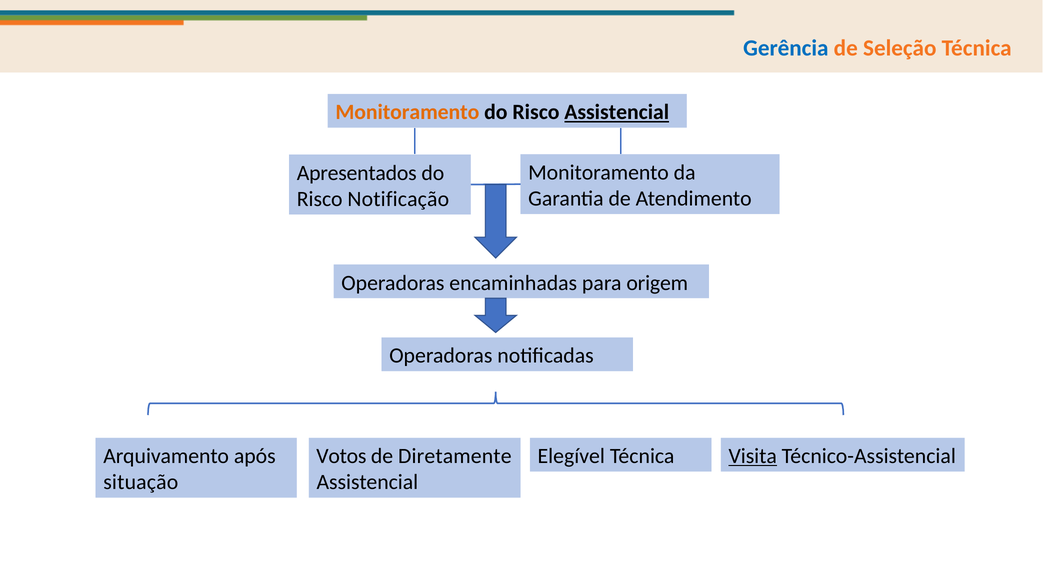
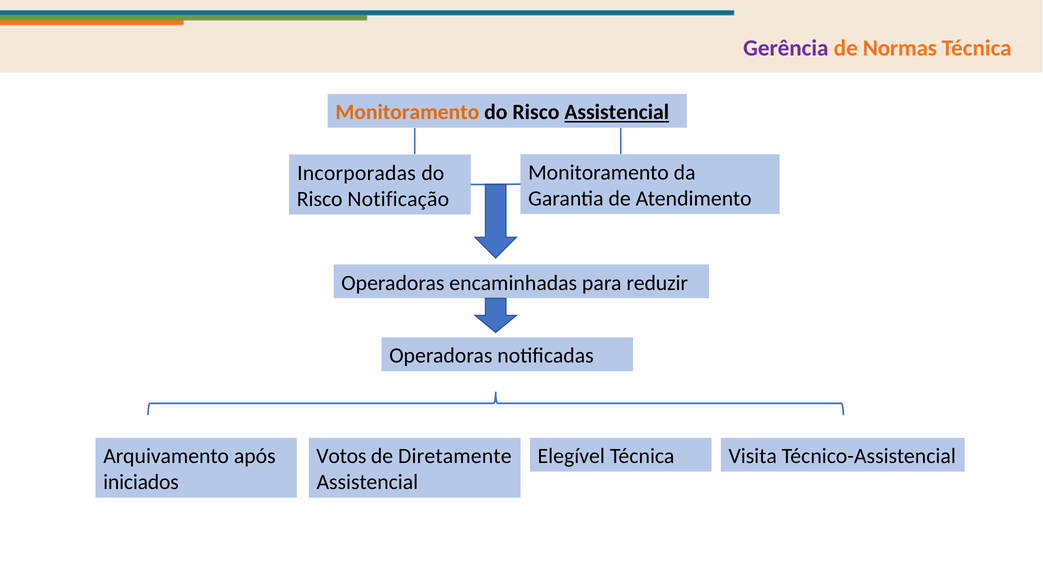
Gerência colour: blue -> purple
Seleção: Seleção -> Normas
Apresentados: Apresentados -> Incorporadas
origem: origem -> reduzir
Visita underline: present -> none
situação: situação -> iniciados
